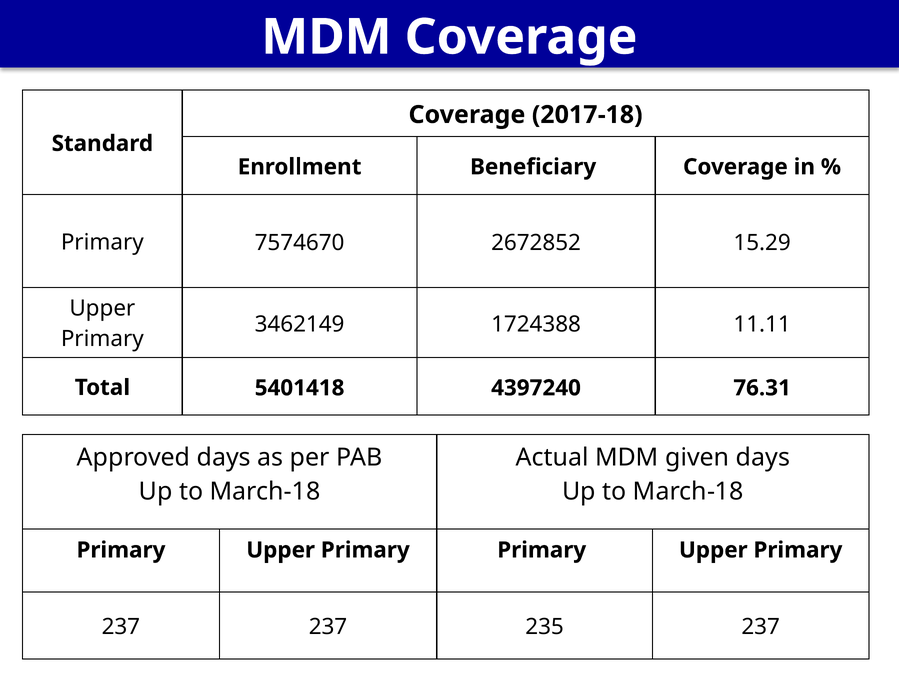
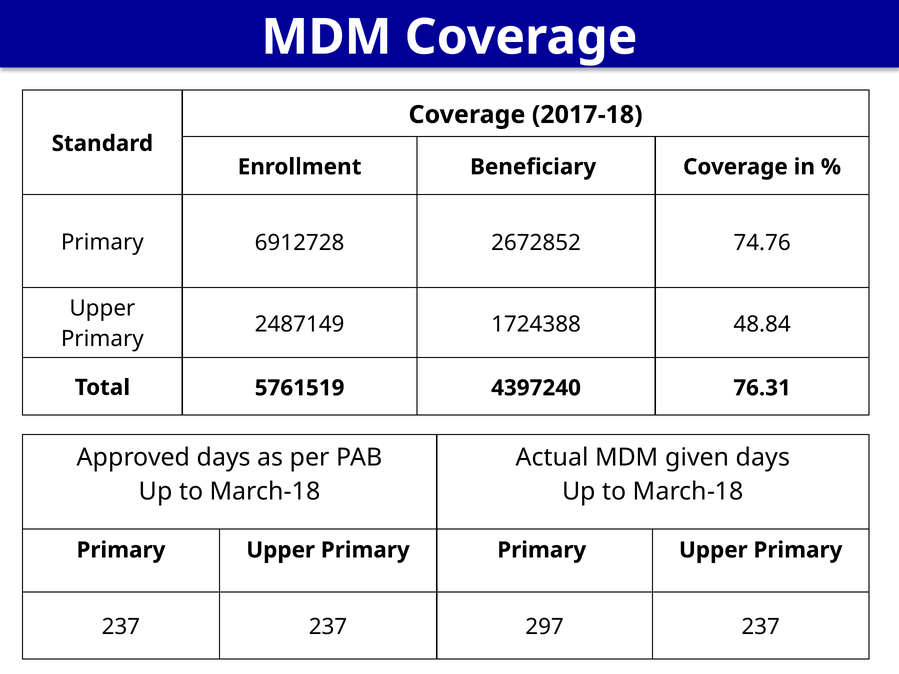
7574670: 7574670 -> 6912728
15.29: 15.29 -> 74.76
3462149: 3462149 -> 2487149
11.11: 11.11 -> 48.84
5401418: 5401418 -> 5761519
235: 235 -> 297
